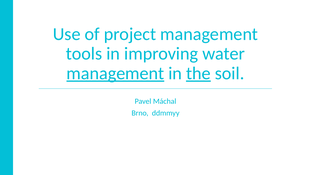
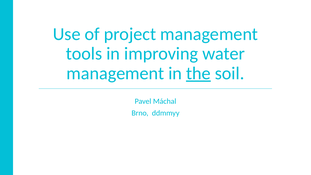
management at (115, 73) underline: present -> none
